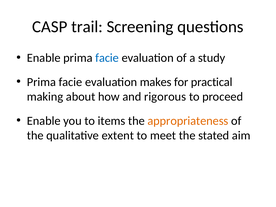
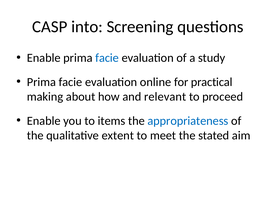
trail: trail -> into
makes: makes -> online
rigorous: rigorous -> relevant
appropriateness colour: orange -> blue
